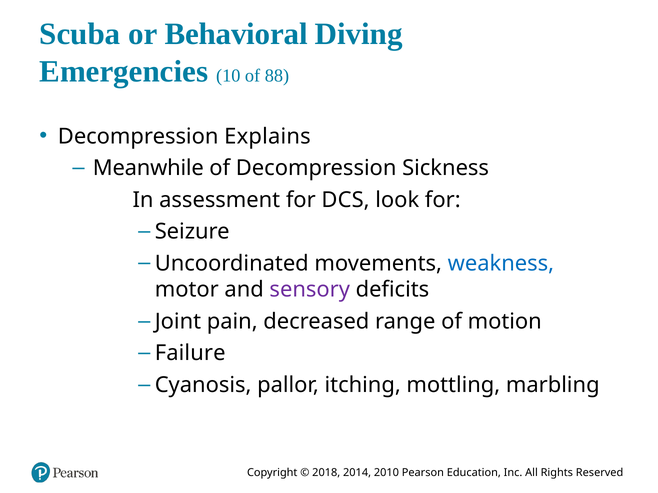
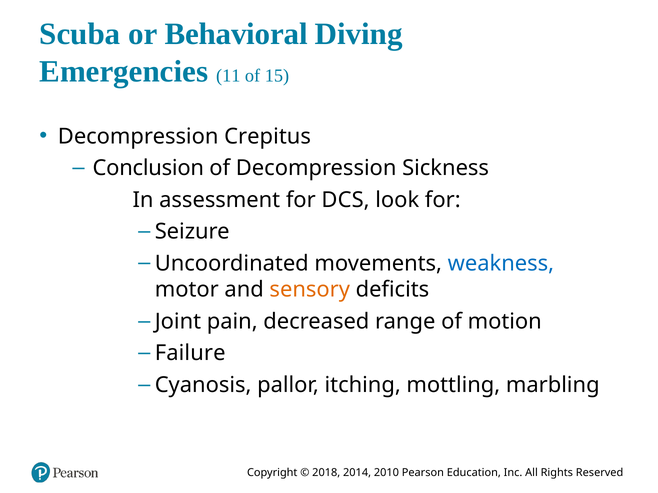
10: 10 -> 11
88: 88 -> 15
Explains: Explains -> Crepitus
Meanwhile: Meanwhile -> Conclusion
sensory colour: purple -> orange
